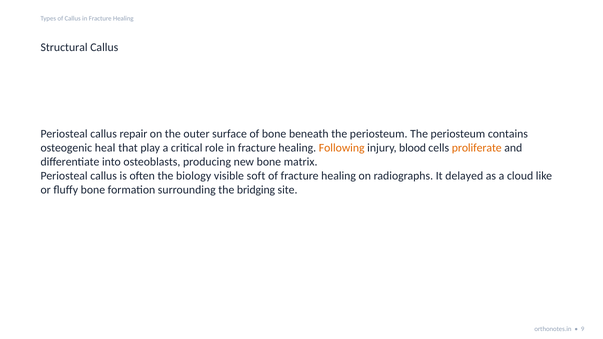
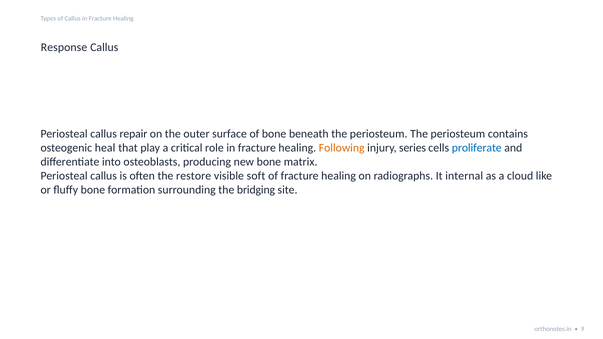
Structural: Structural -> Response
blood: blood -> series
proliferate colour: orange -> blue
biology: biology -> restore
delayed: delayed -> internal
